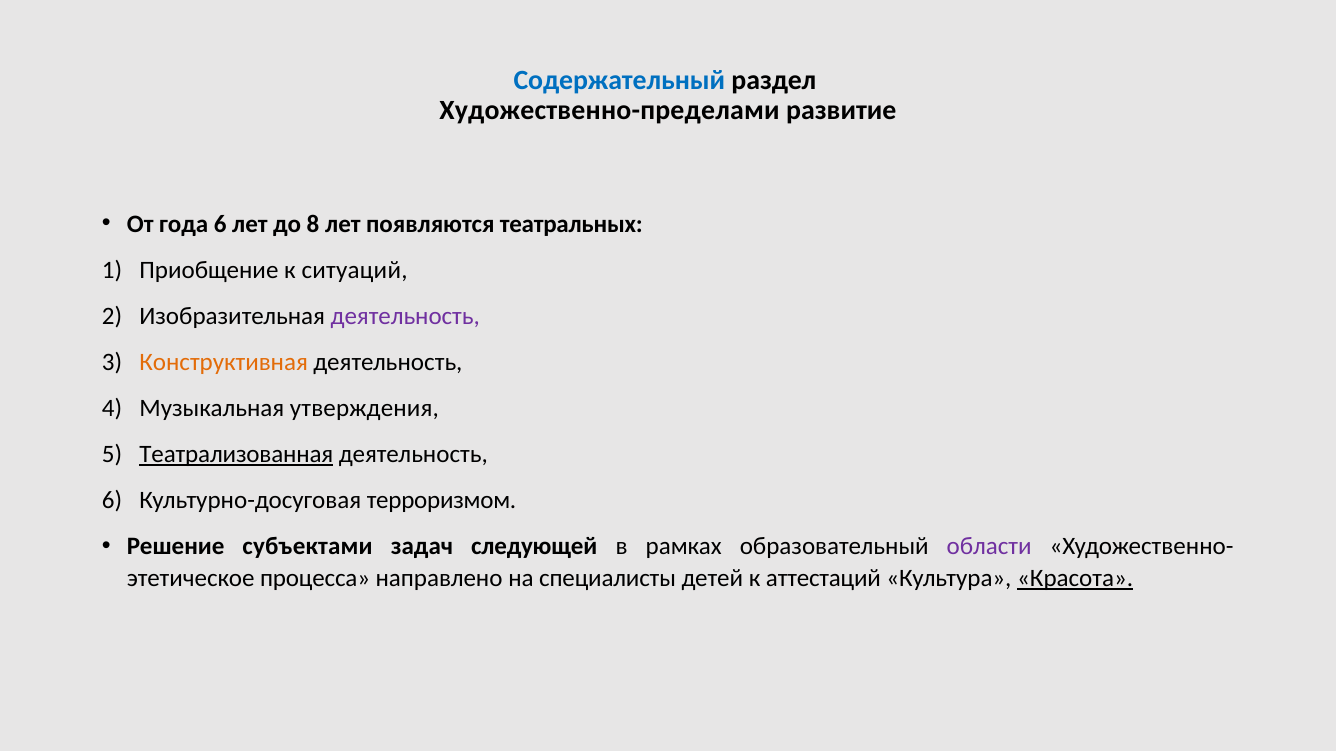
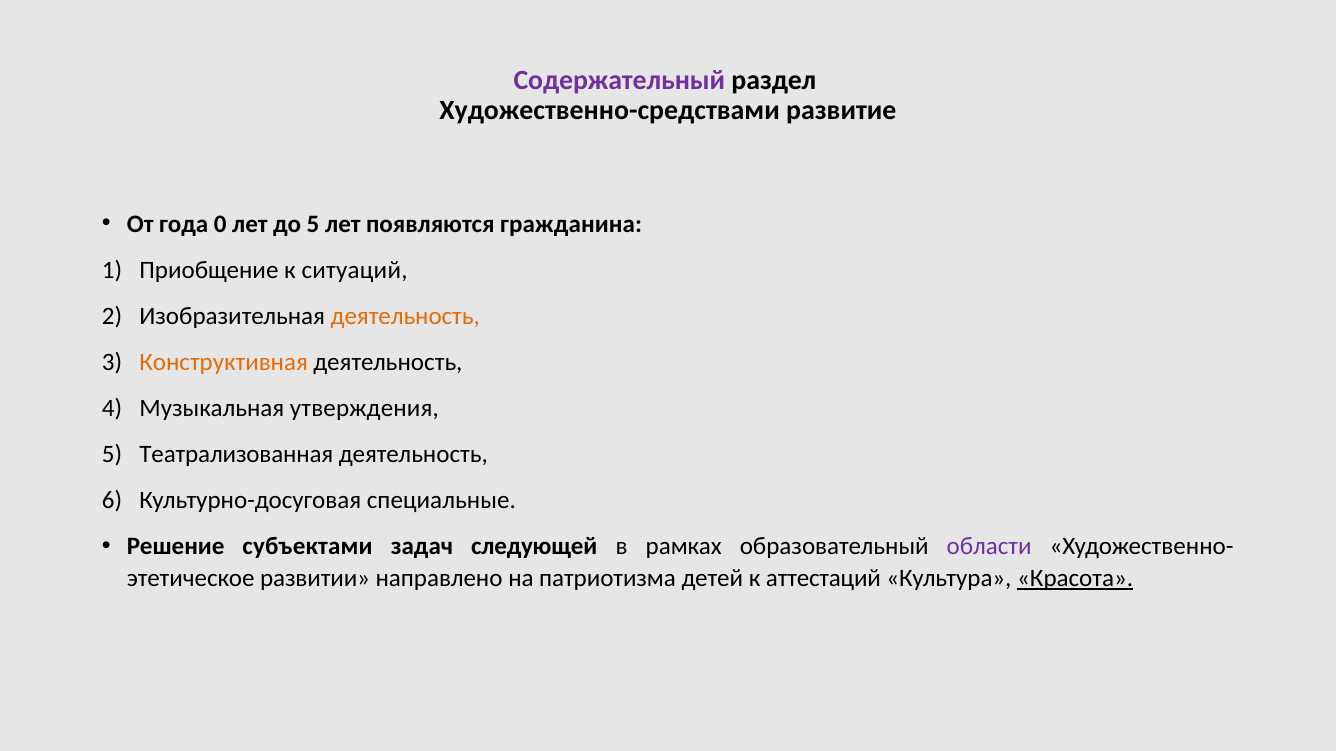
Содержательный colour: blue -> purple
Художественно-пределами: Художественно-пределами -> Художественно-средствами
года 6: 6 -> 0
до 8: 8 -> 5
театральных: театральных -> гражданина
деятельность at (405, 316) colour: purple -> orange
Театрализованная underline: present -> none
терроризмом: терроризмом -> специальные
процесса: процесса -> развитии
специалисты: специалисты -> патриотизма
